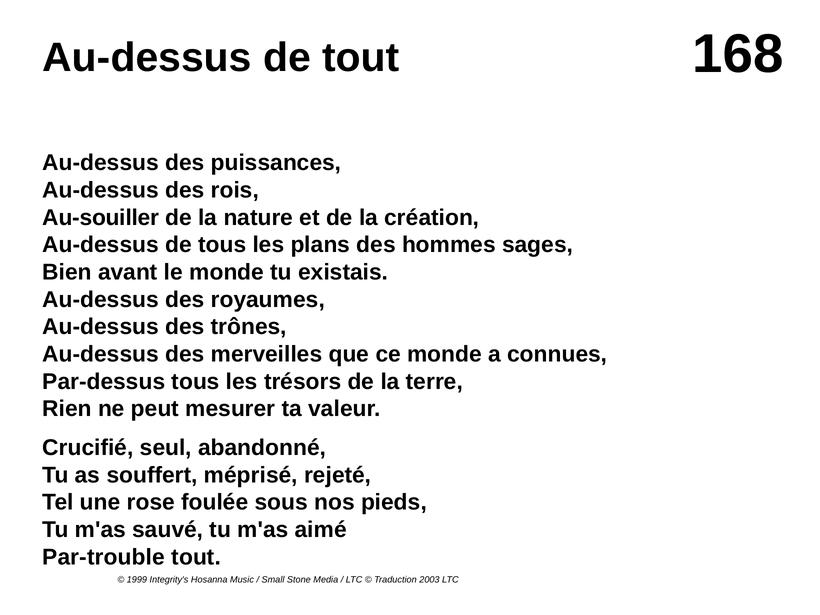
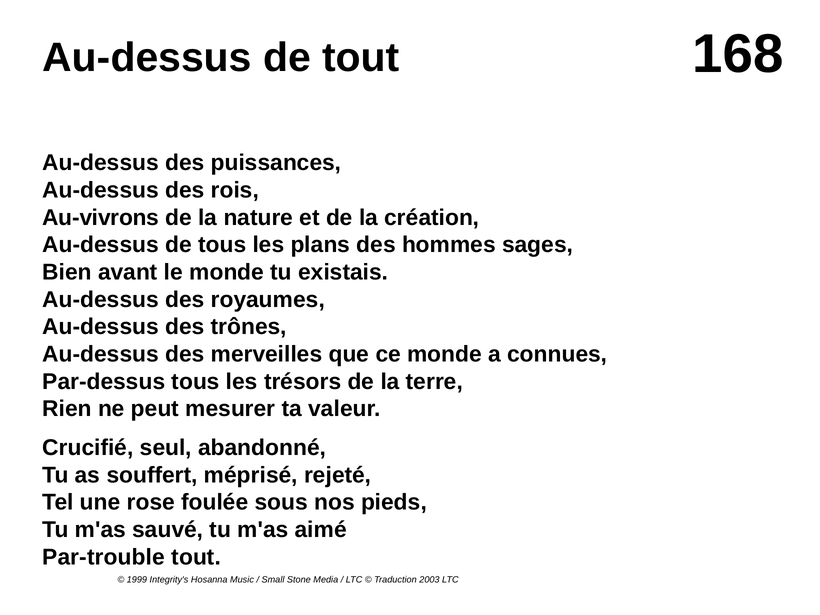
Au-souiller: Au-souiller -> Au-vivrons
